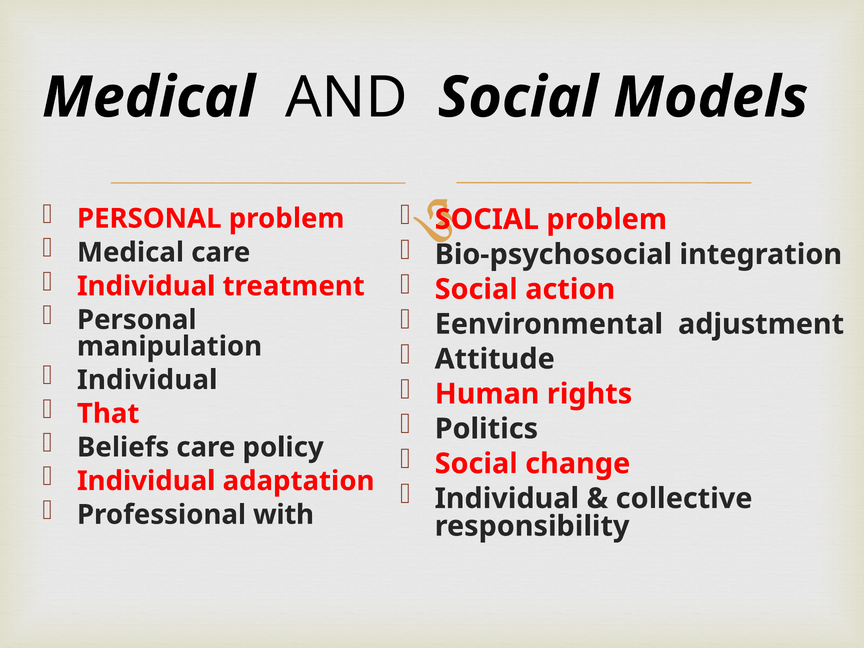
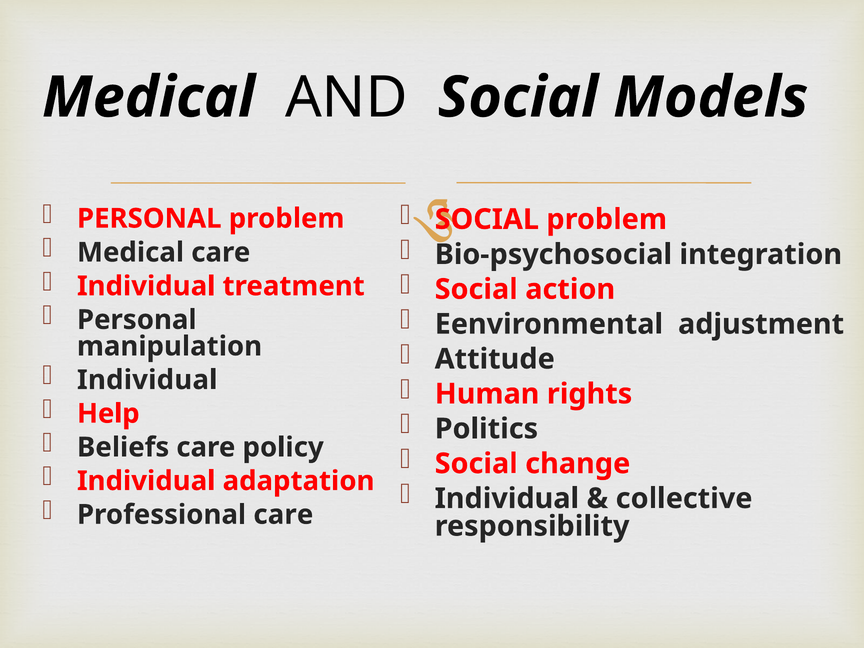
That: That -> Help
Professional with: with -> care
